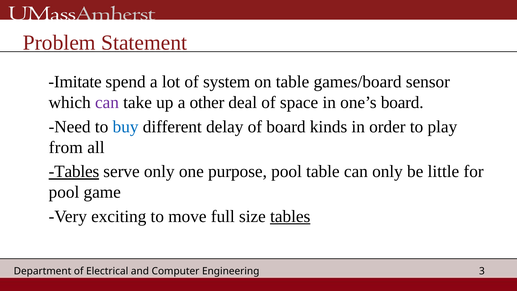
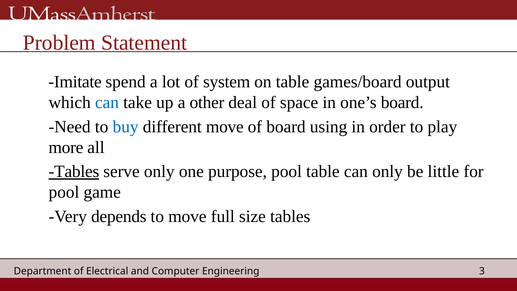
sensor: sensor -> output
can at (107, 103) colour: purple -> blue
different delay: delay -> move
kinds: kinds -> using
from: from -> more
exciting: exciting -> depends
tables at (290, 216) underline: present -> none
